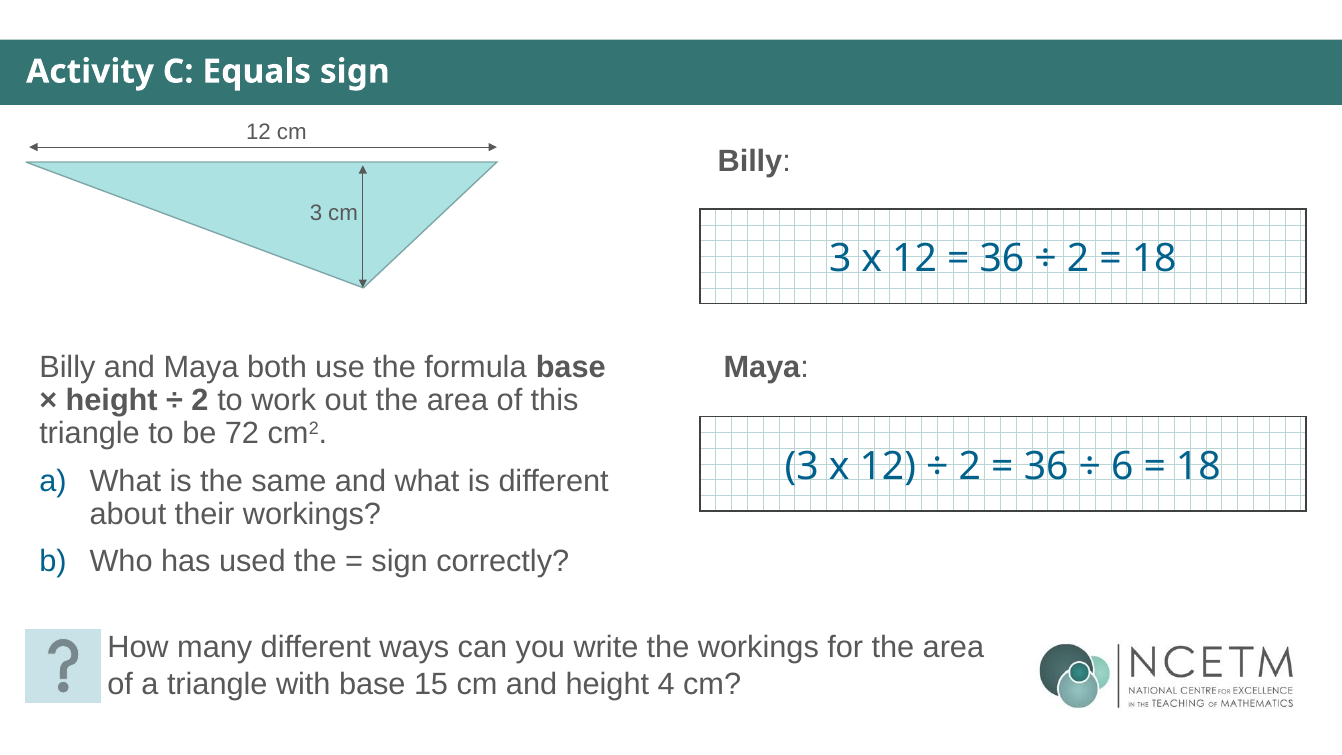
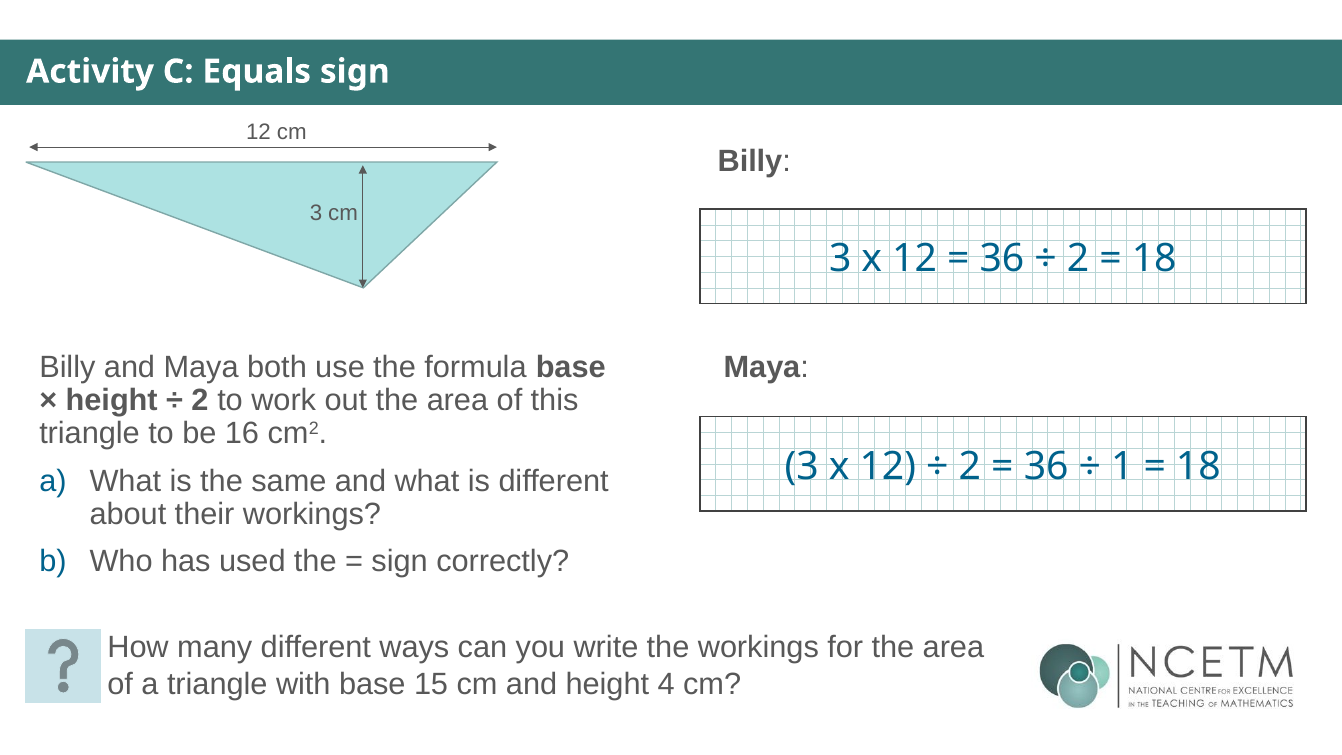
72: 72 -> 16
6: 6 -> 1
